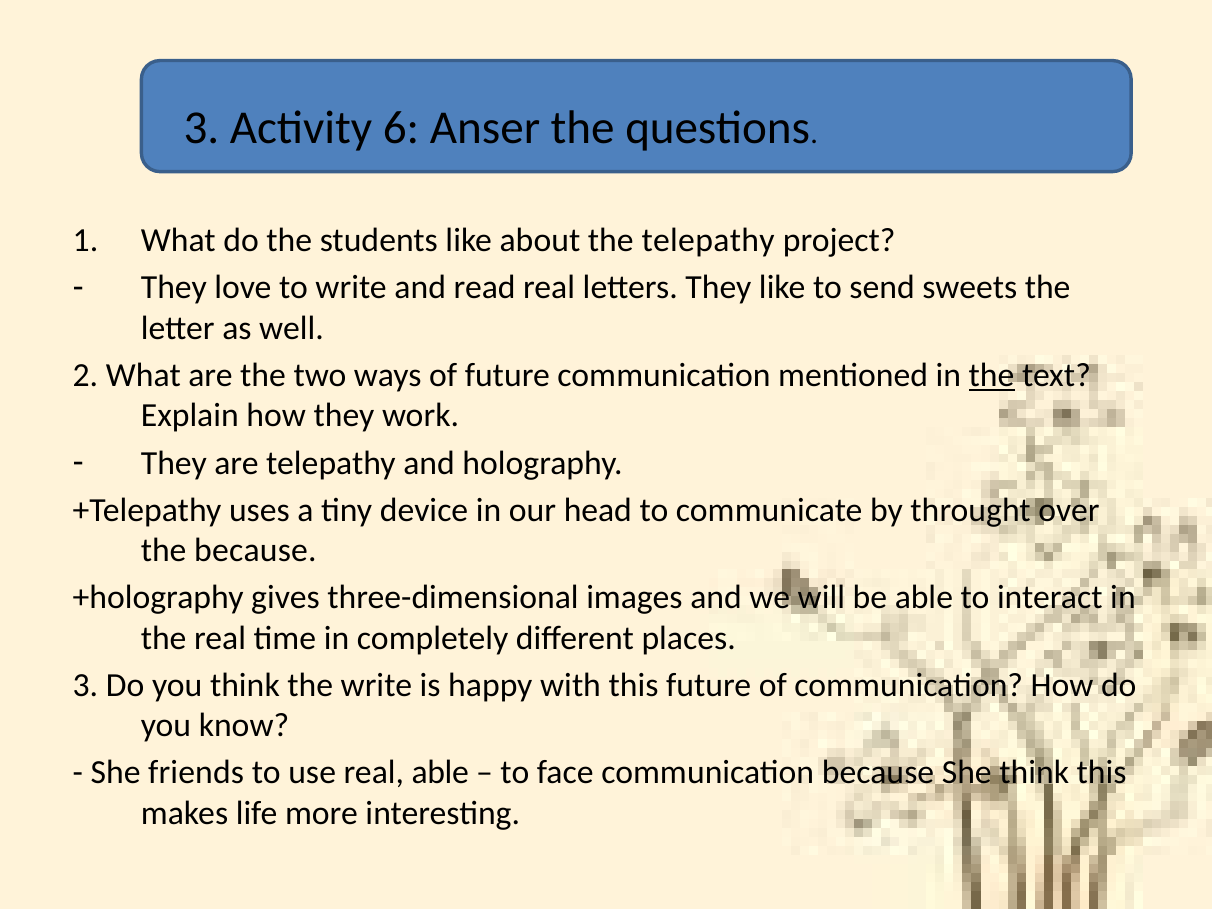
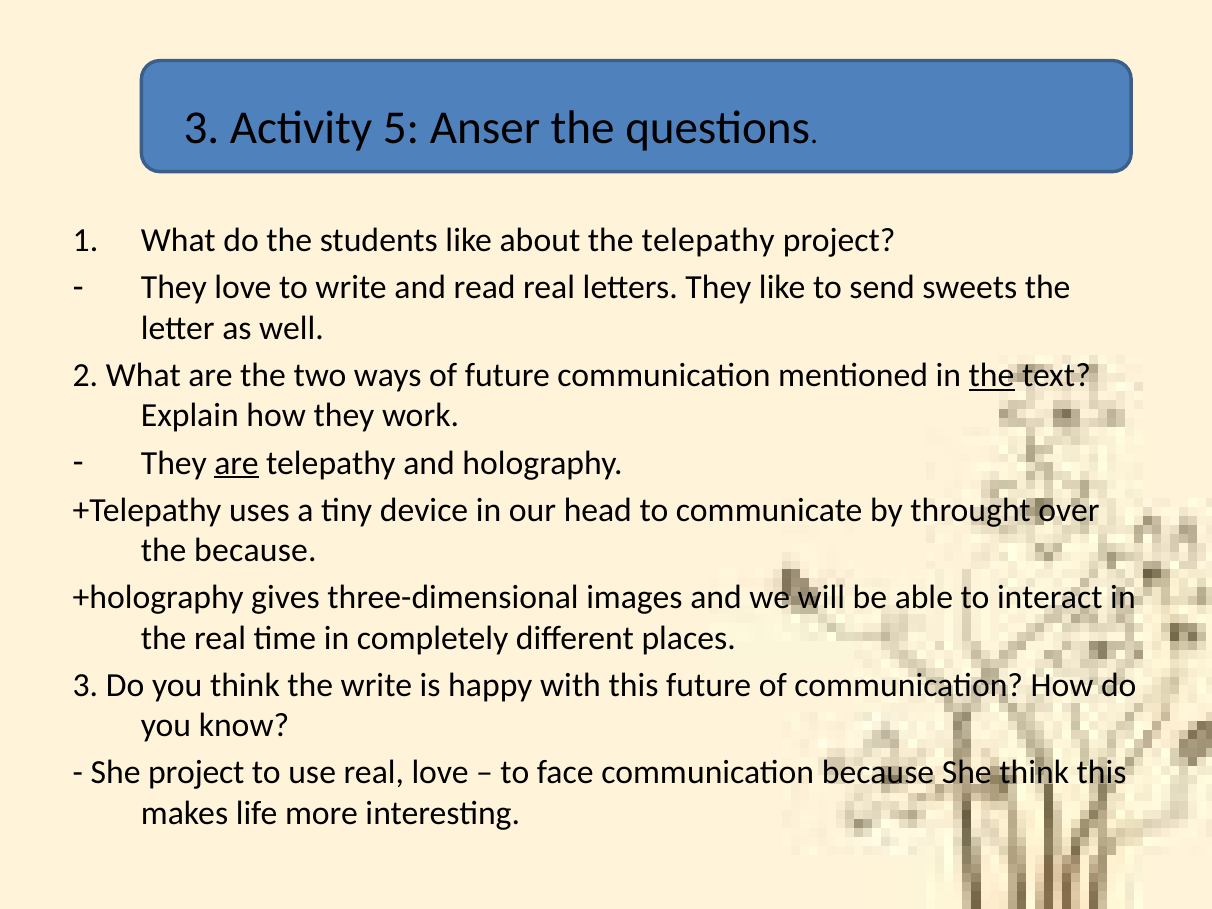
6: 6 -> 5
are at (237, 463) underline: none -> present
She friends: friends -> project
real able: able -> love
